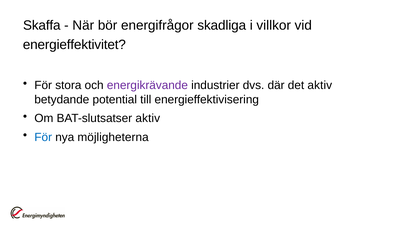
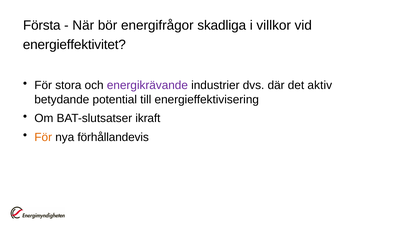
Skaffa: Skaffa -> Första
BAT-slutsatser aktiv: aktiv -> ikraft
För at (43, 137) colour: blue -> orange
möjligheterna: möjligheterna -> förhållandevis
